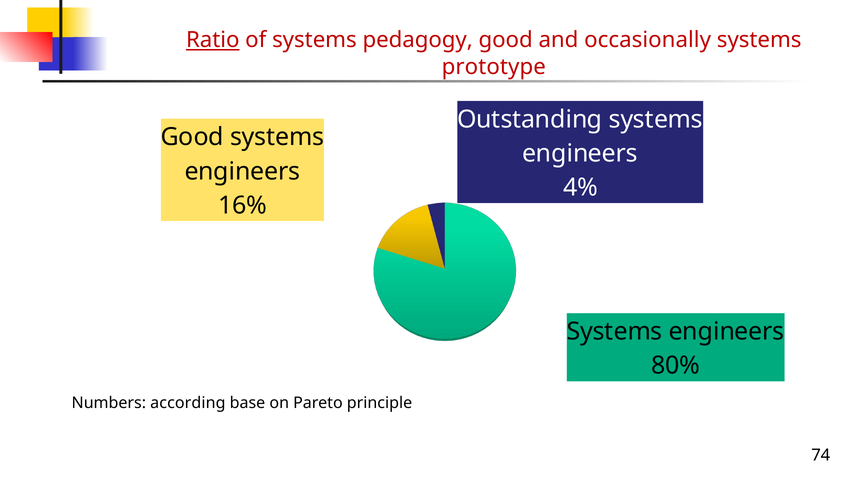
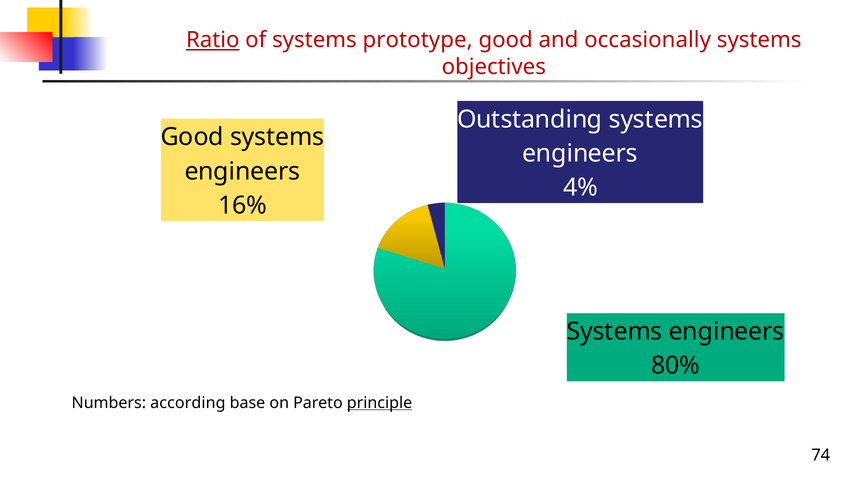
pedagogy: pedagogy -> prototype
prototype: prototype -> objectives
principle underline: none -> present
